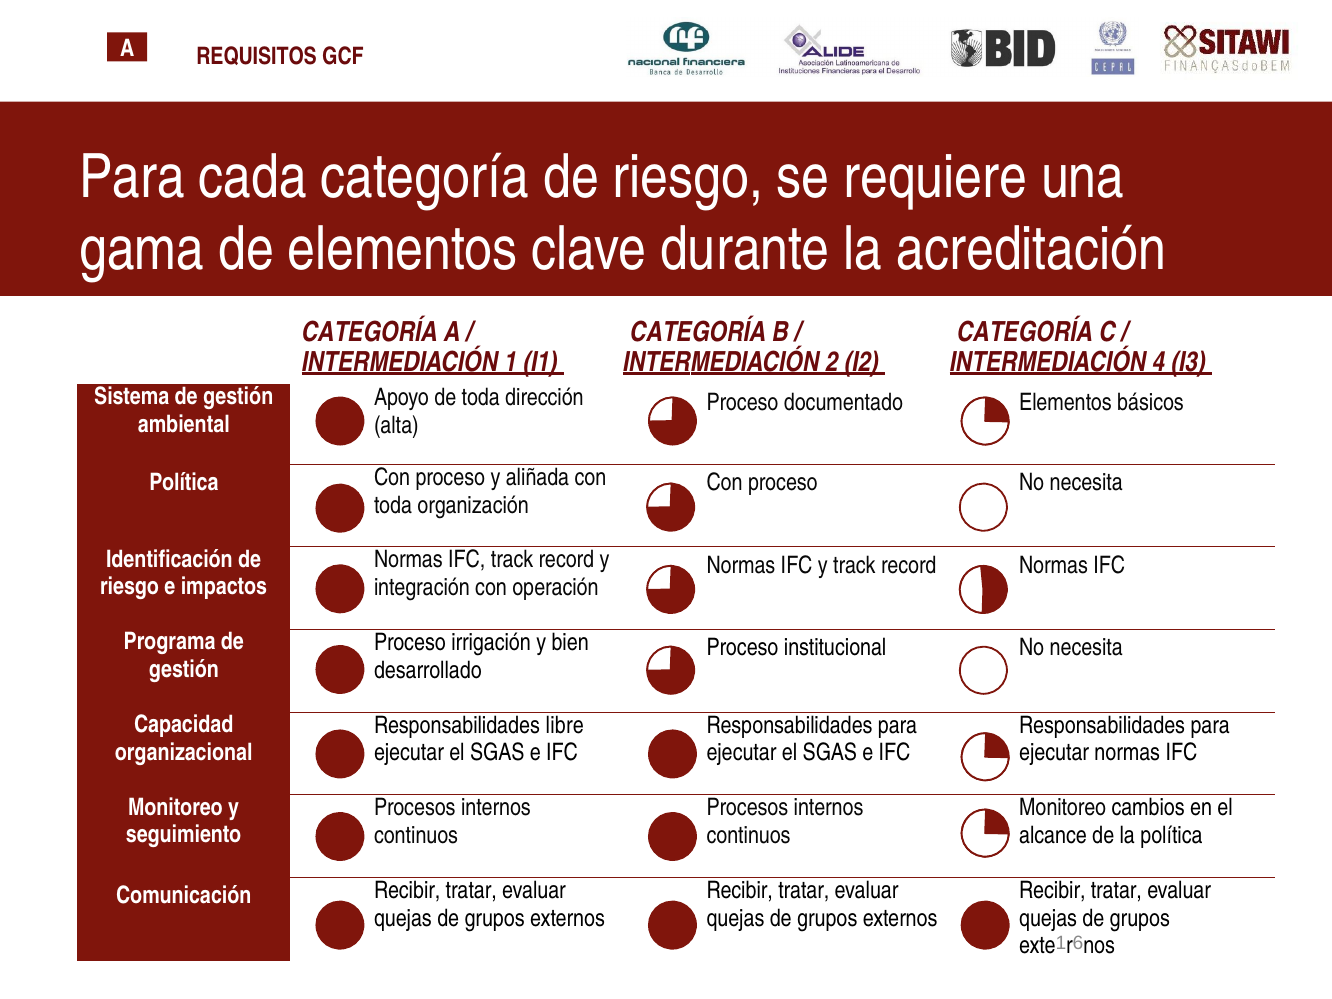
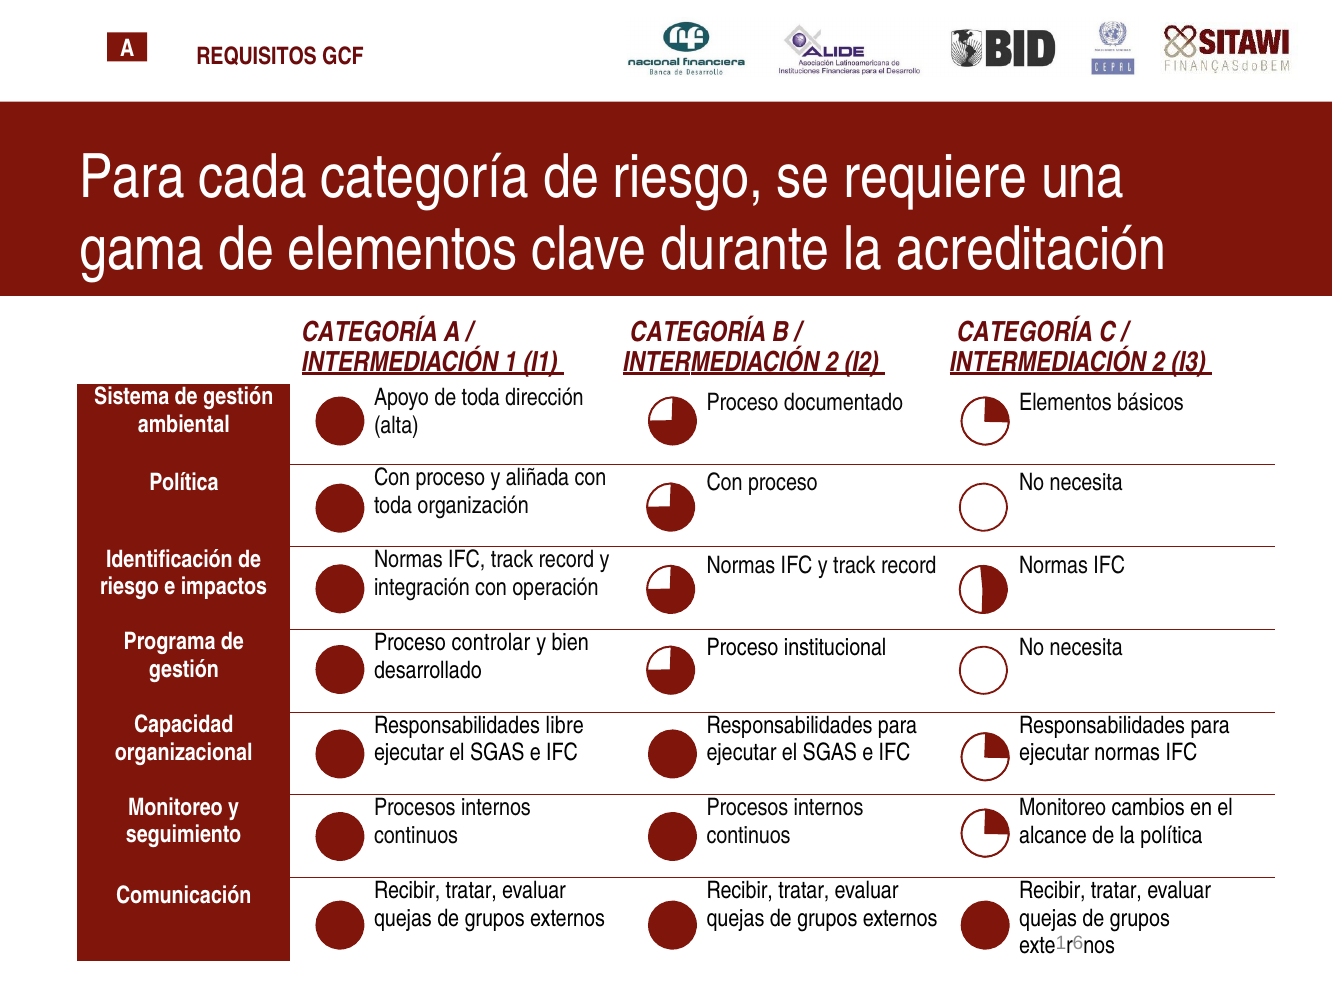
I2 INTERMEDIACIÓN 4: 4 -> 2
irrigación: irrigación -> controlar
